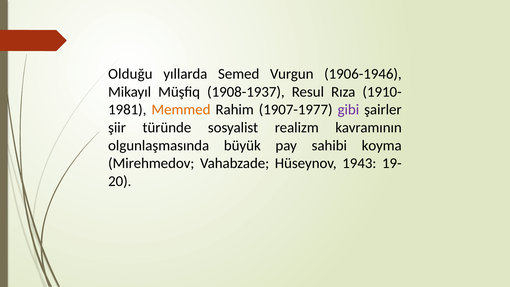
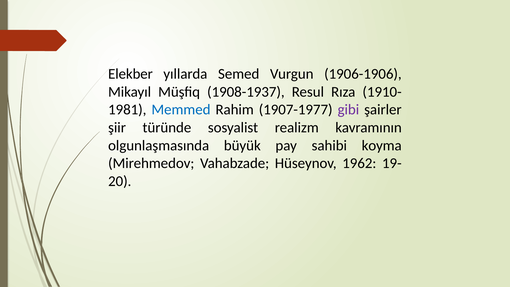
Olduğu: Olduğu -> Elekber
1906-1946: 1906-1946 -> 1906-1906
Memmed colour: orange -> blue
1943: 1943 -> 1962
